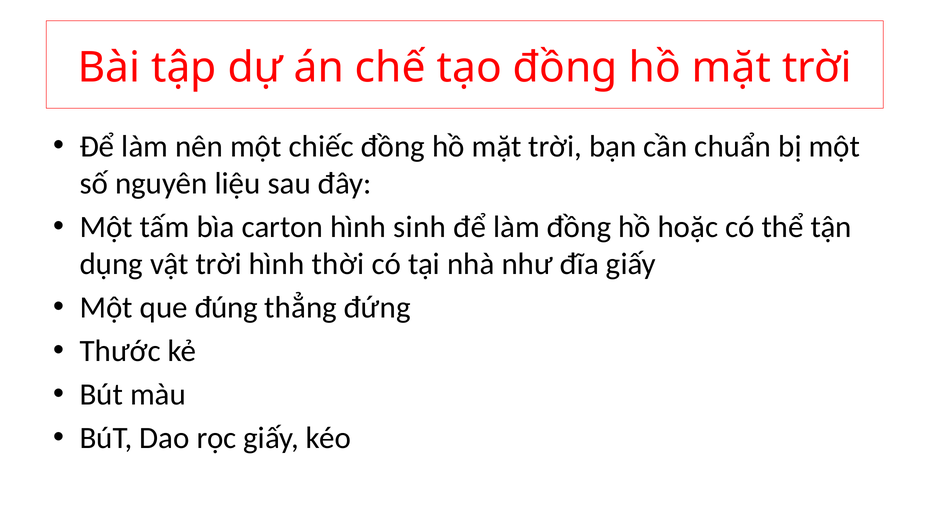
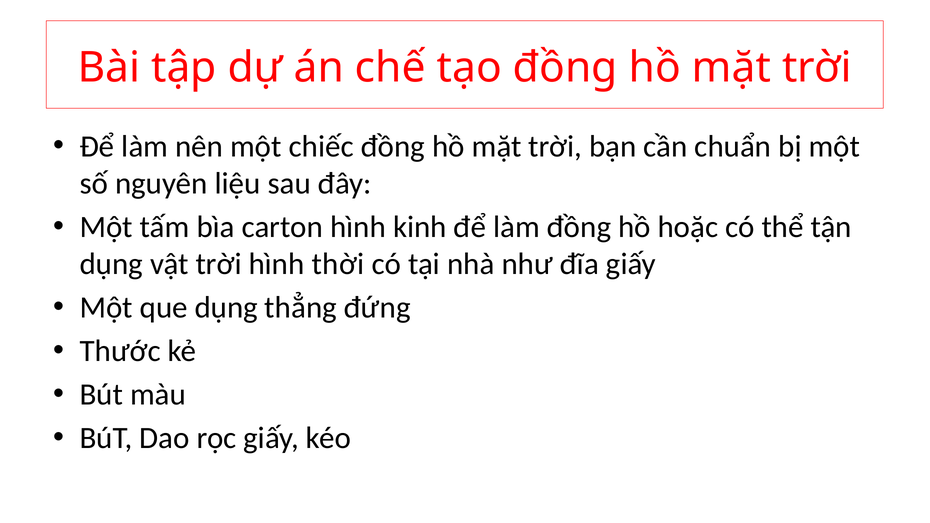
sinh: sinh -> kinh
que đúng: đúng -> dụng
